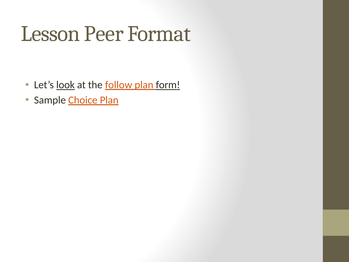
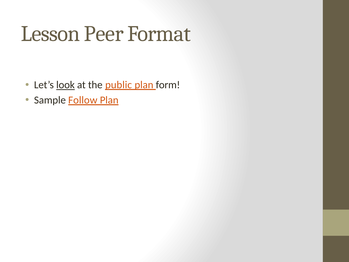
follow: follow -> public
form underline: present -> none
Choice: Choice -> Follow
